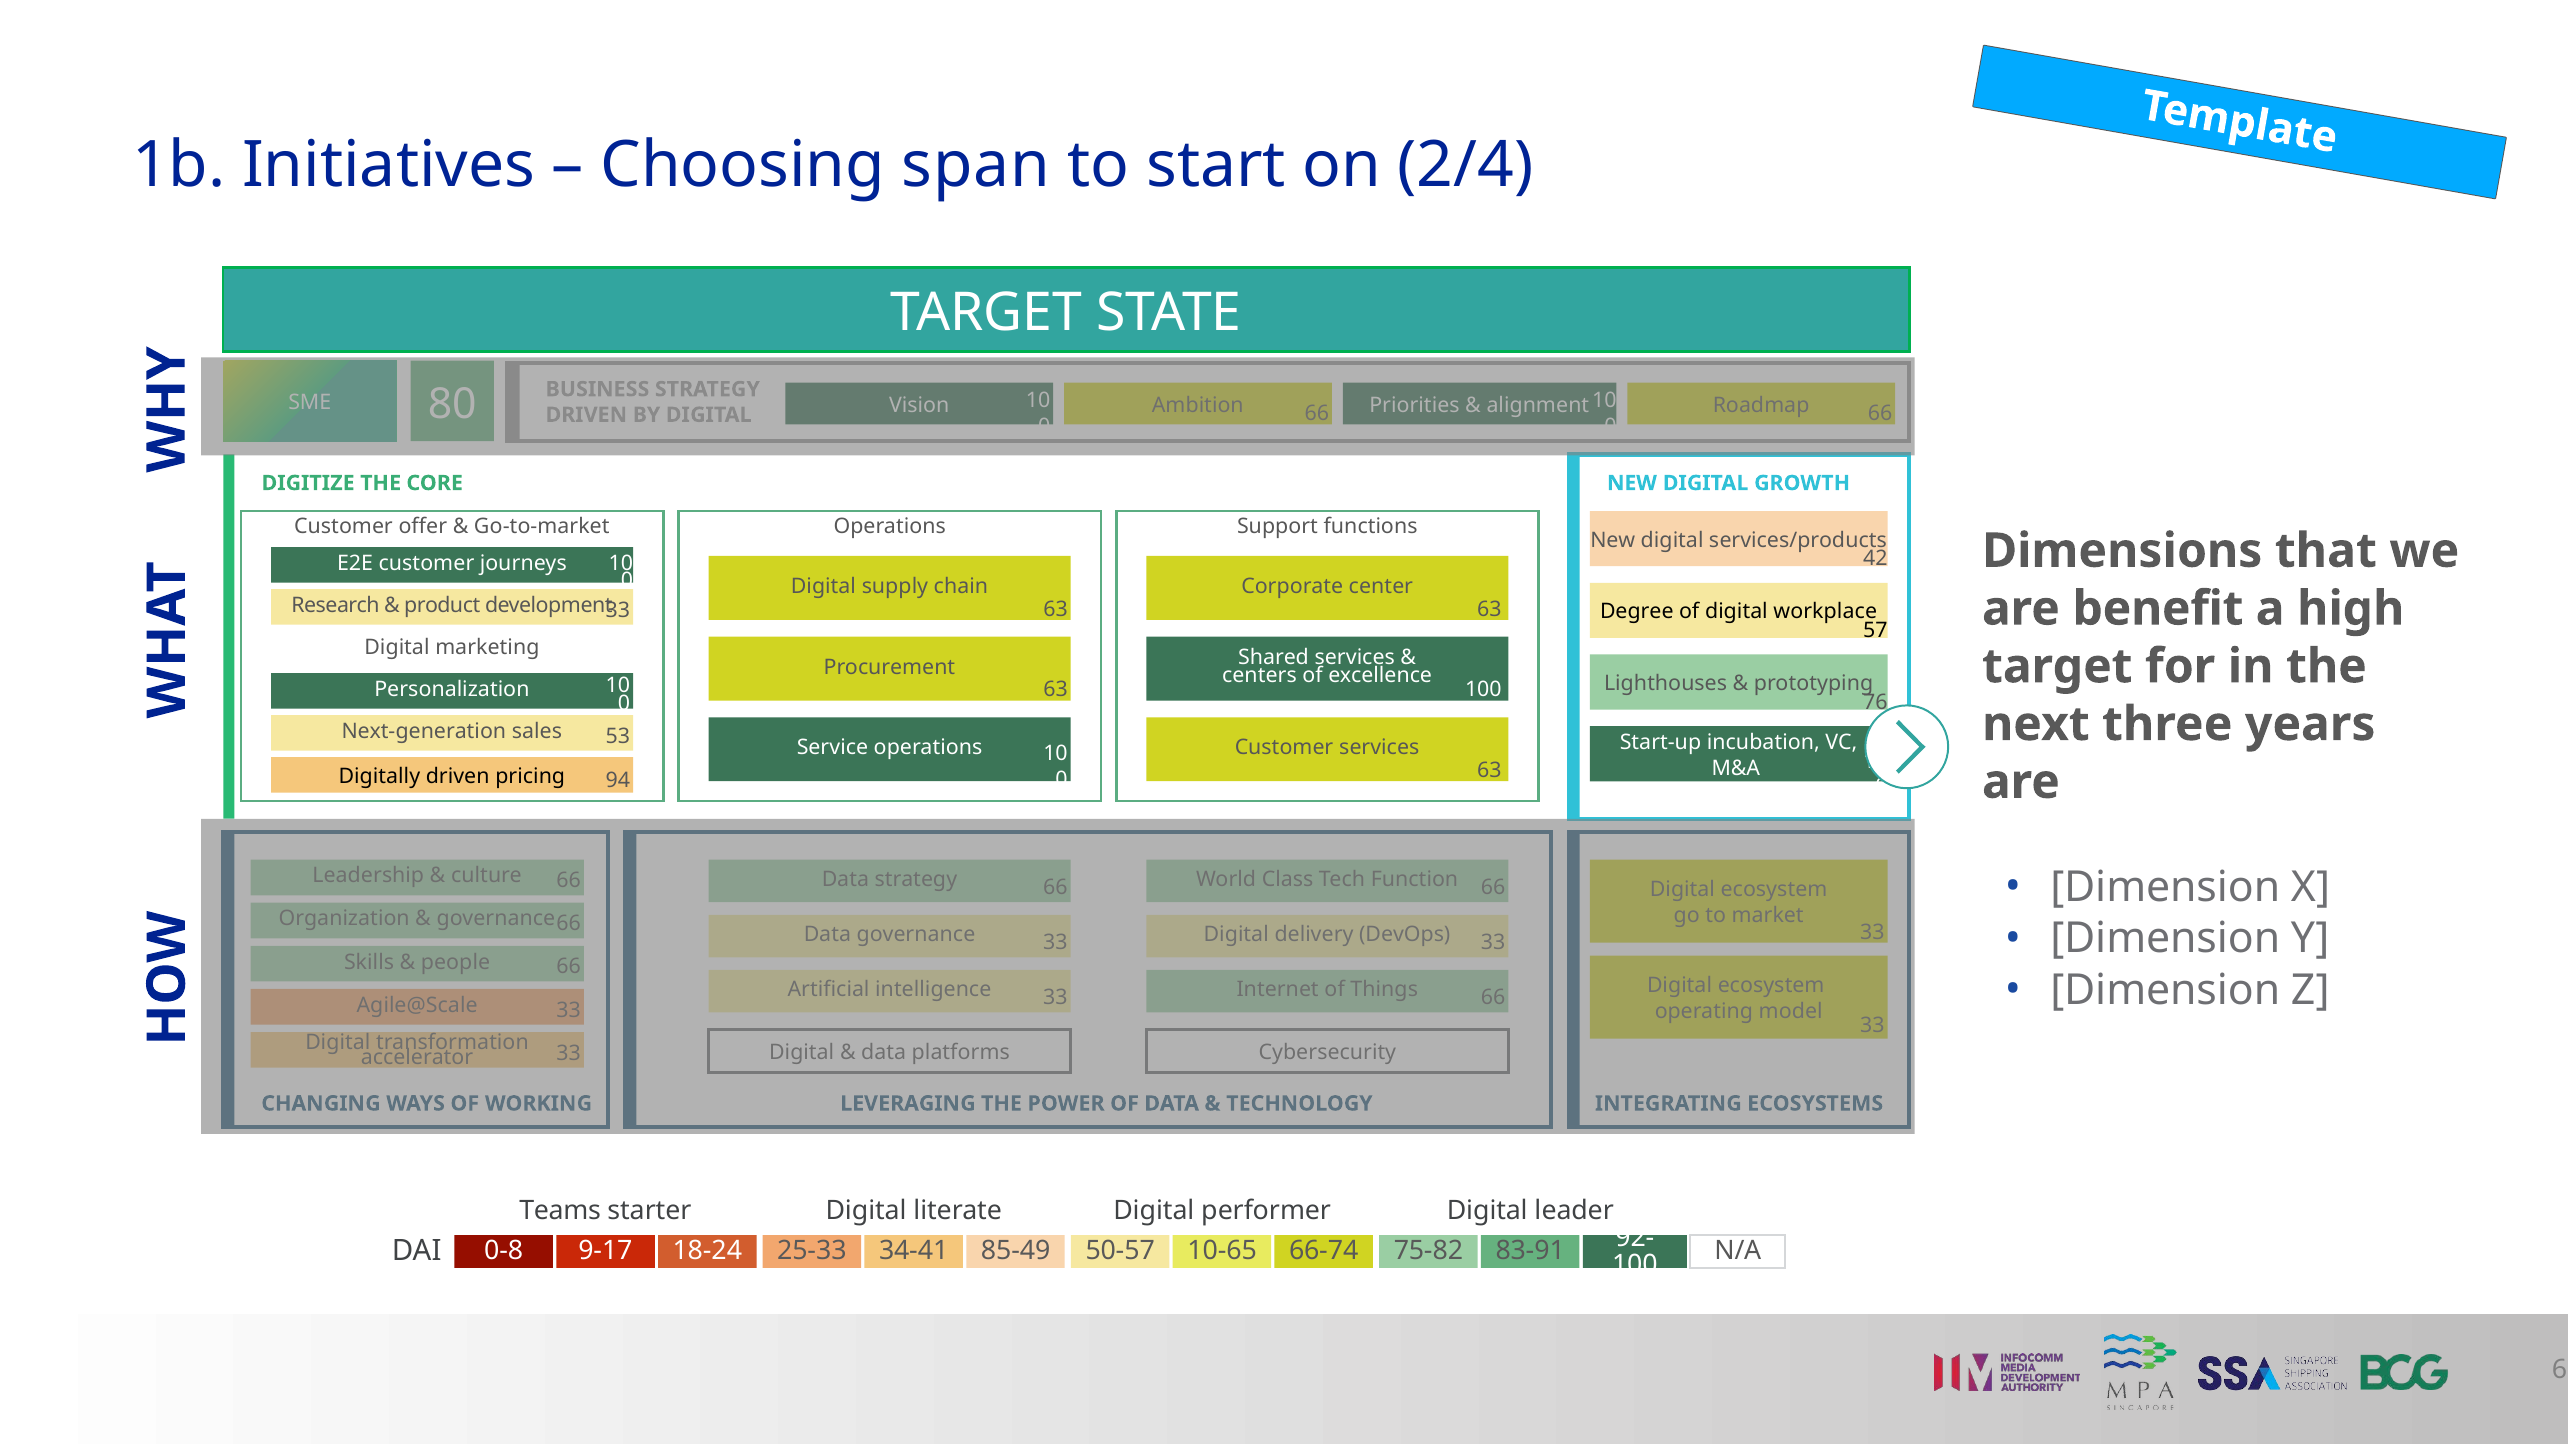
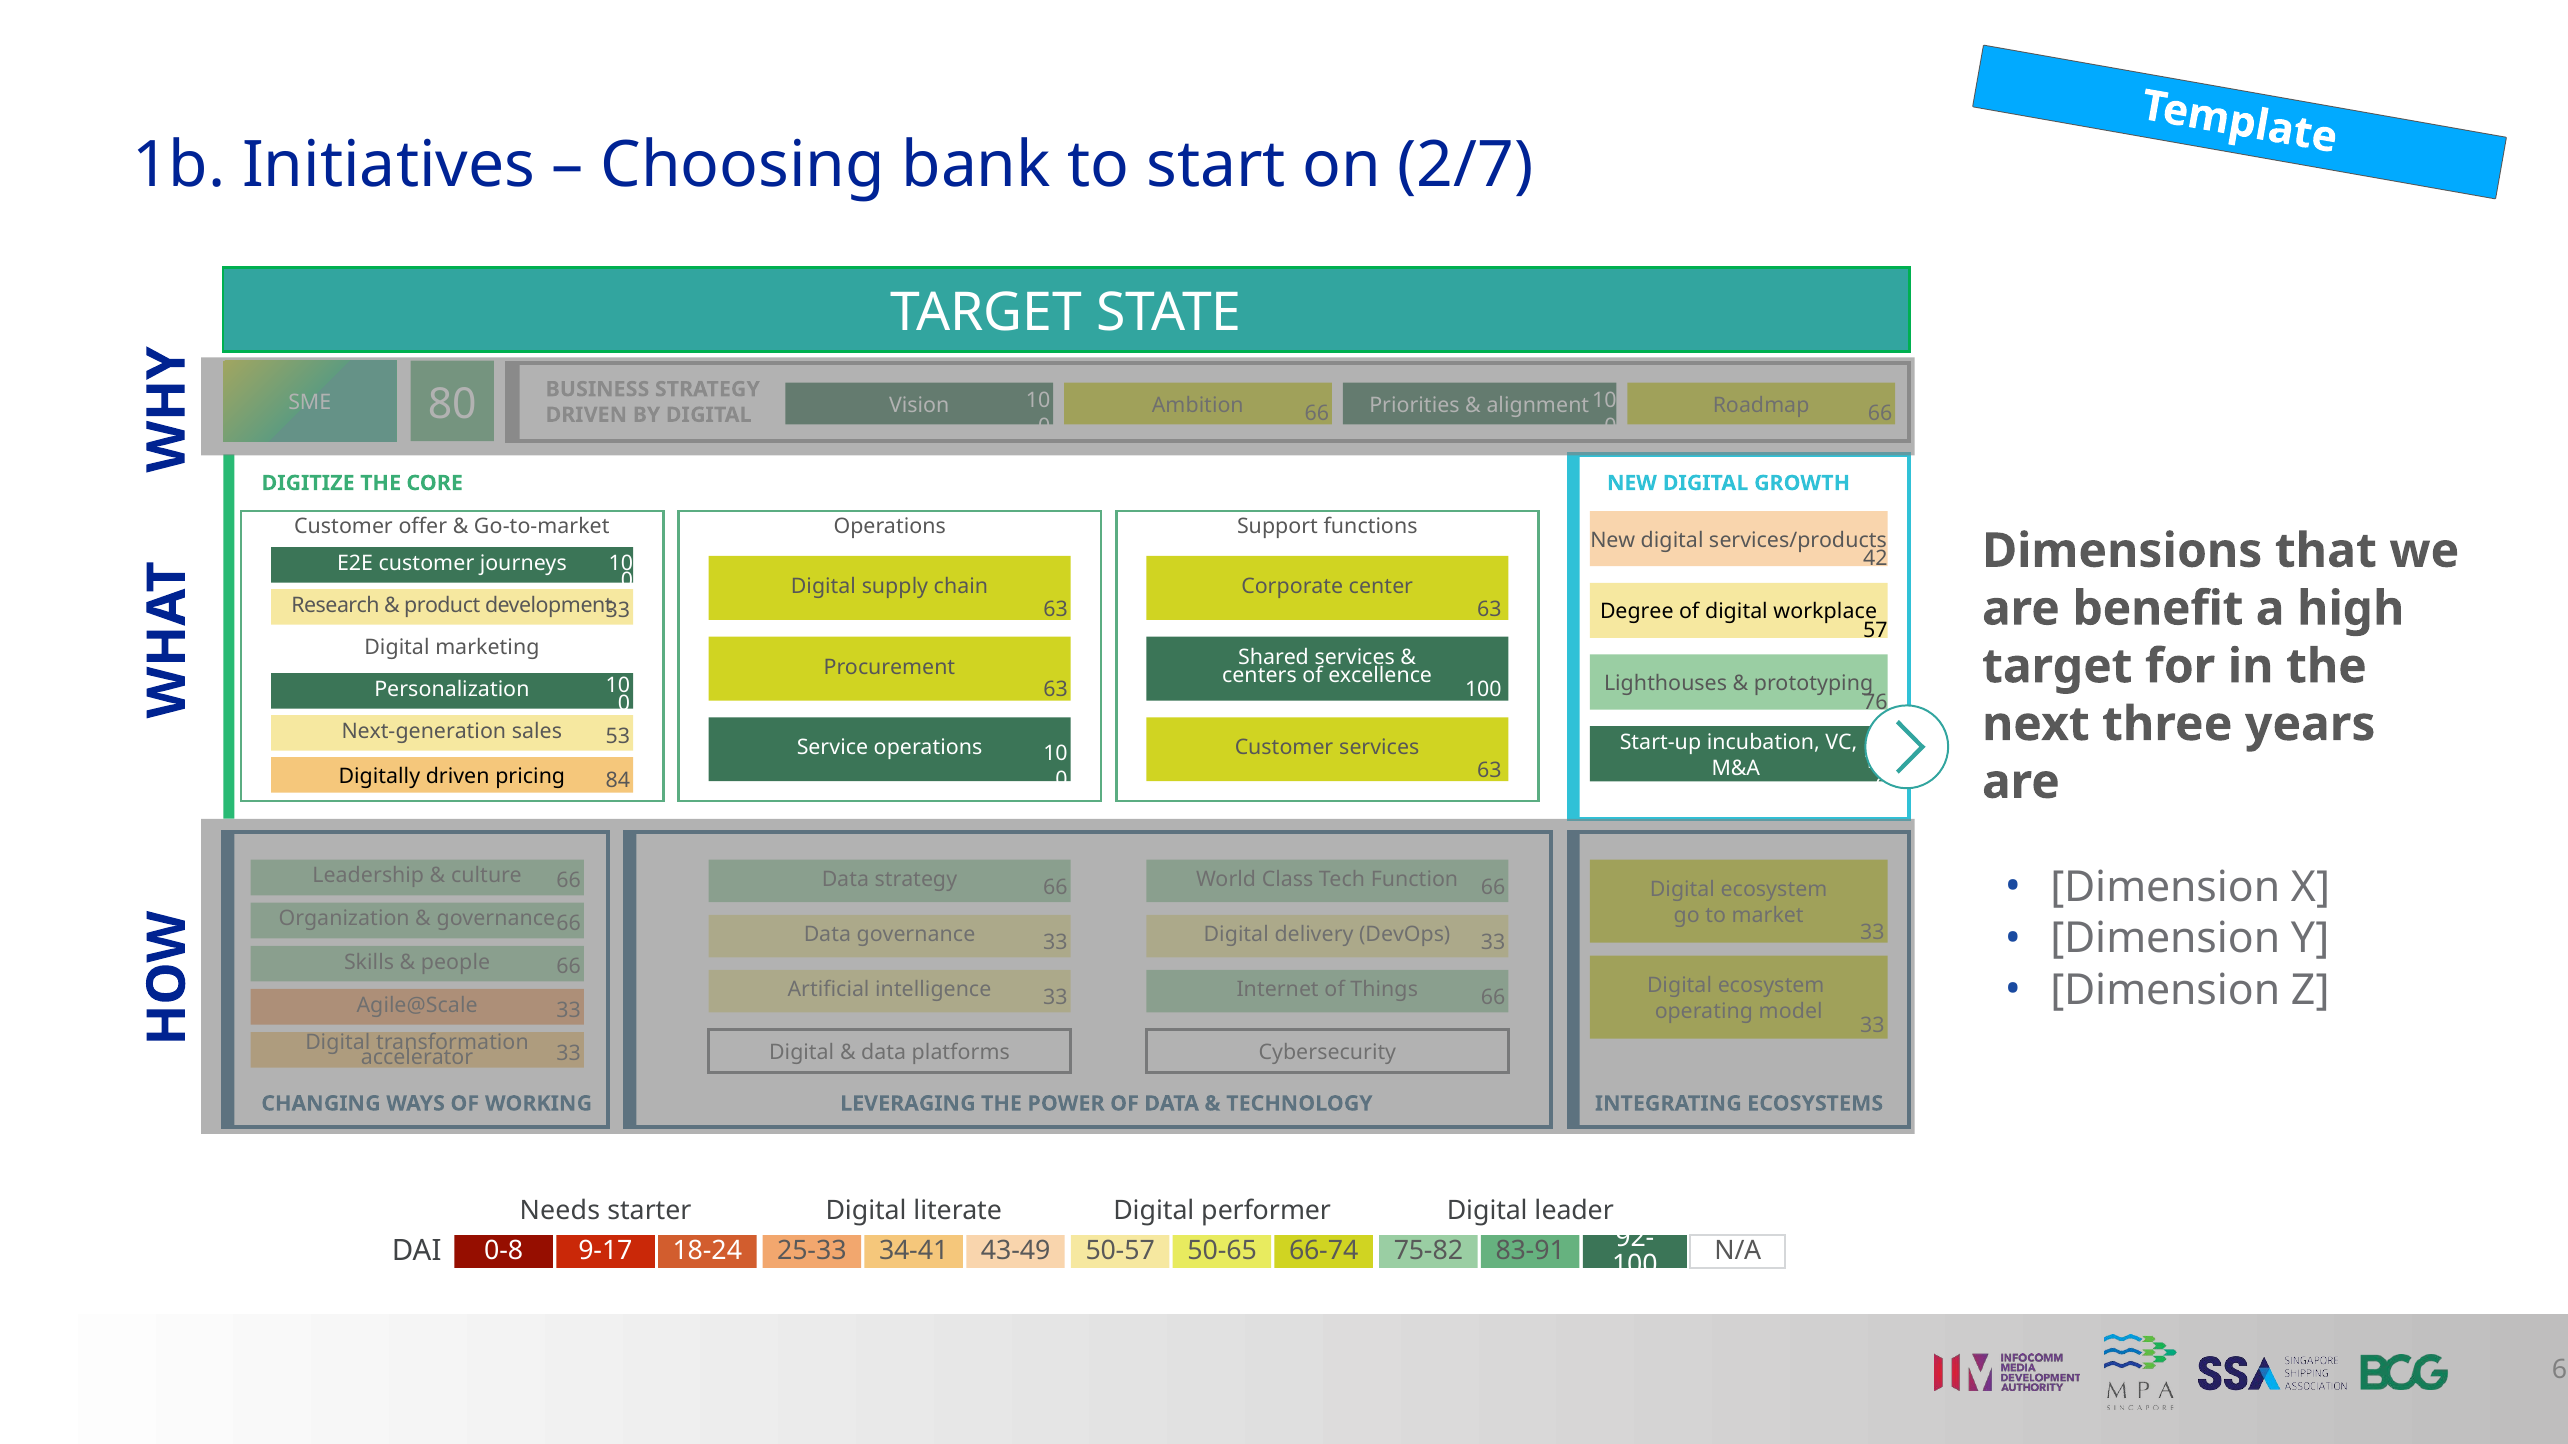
span: span -> bank
2/4: 2/4 -> 2/7
94: 94 -> 84
Teams: Teams -> Needs
85-49: 85-49 -> 43-49
10-65: 10-65 -> 50-65
